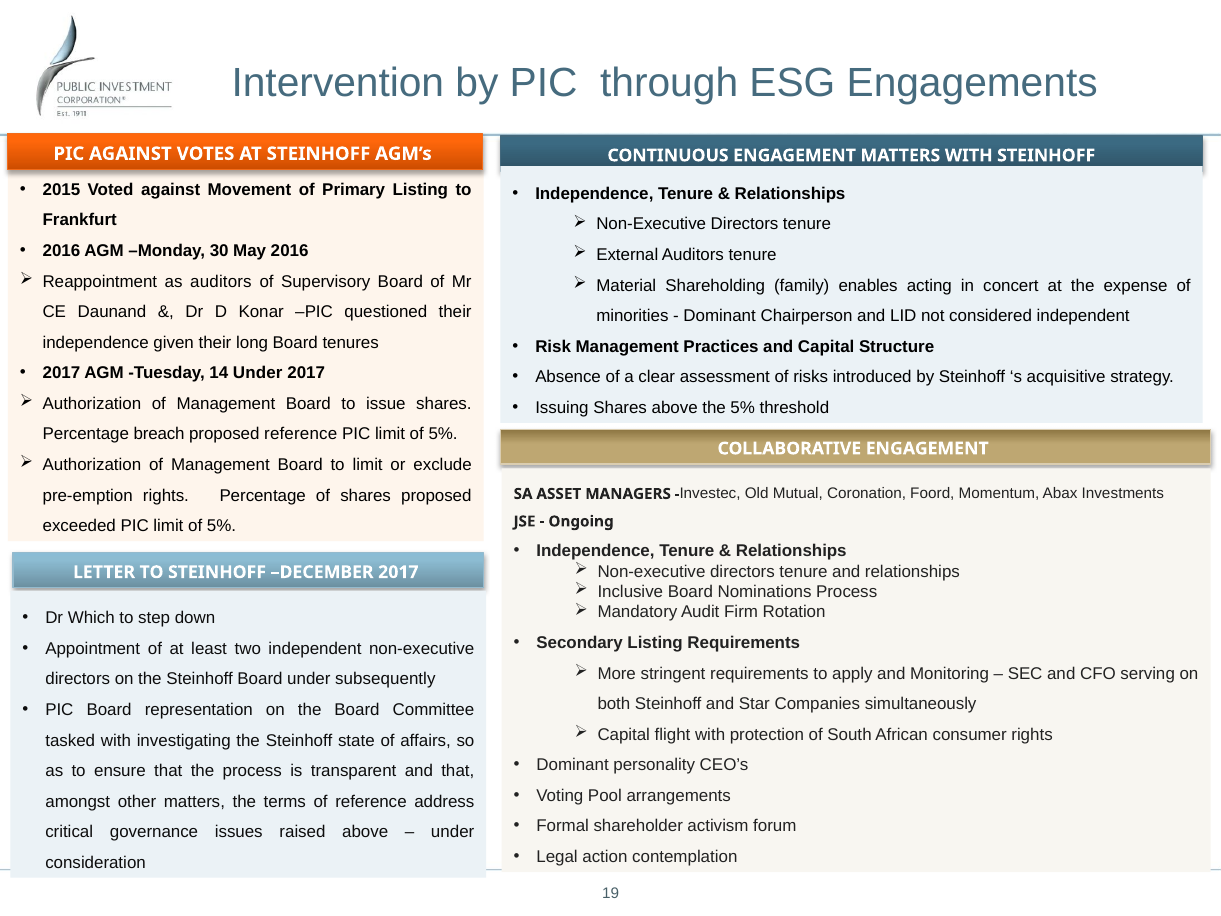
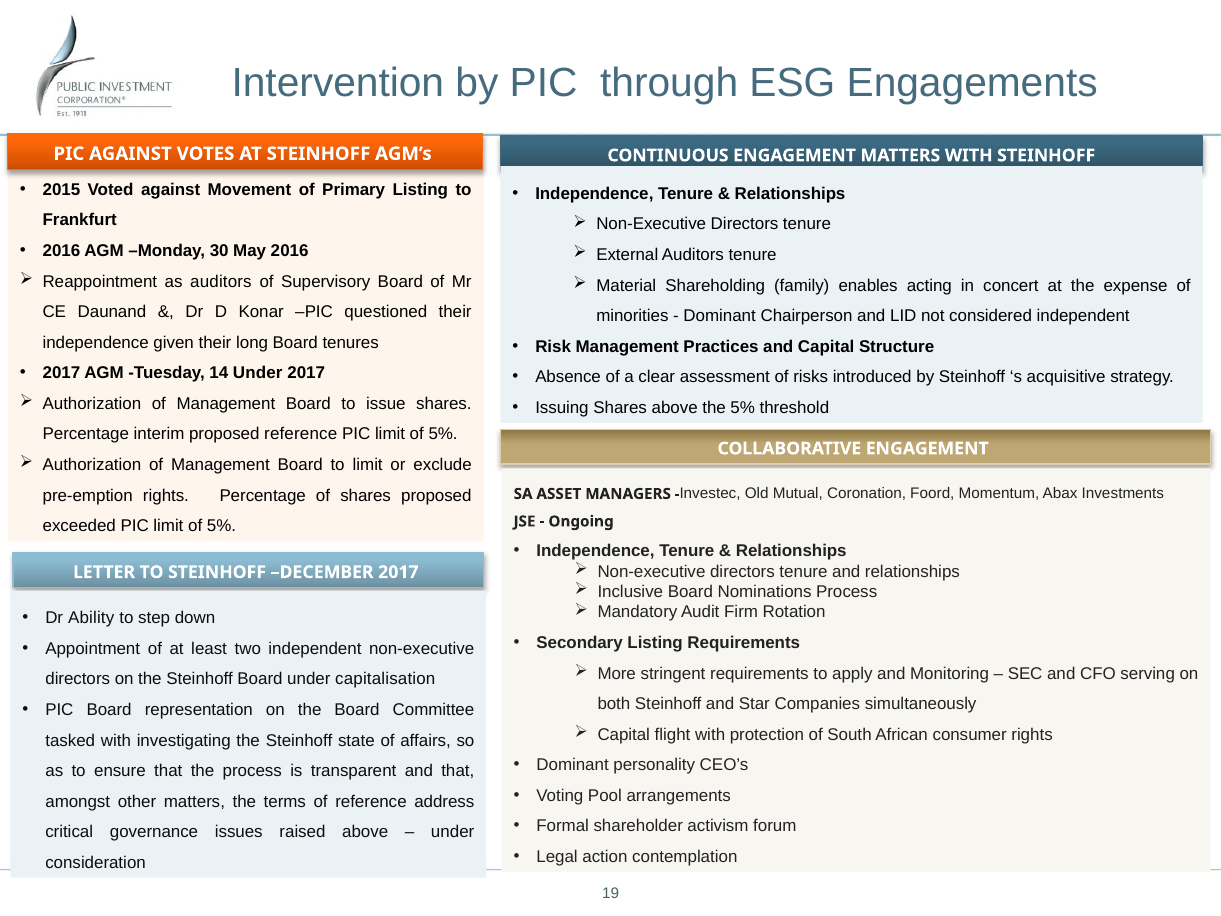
breach: breach -> interim
Which: Which -> Ability
subsequently: subsequently -> capitalisation
